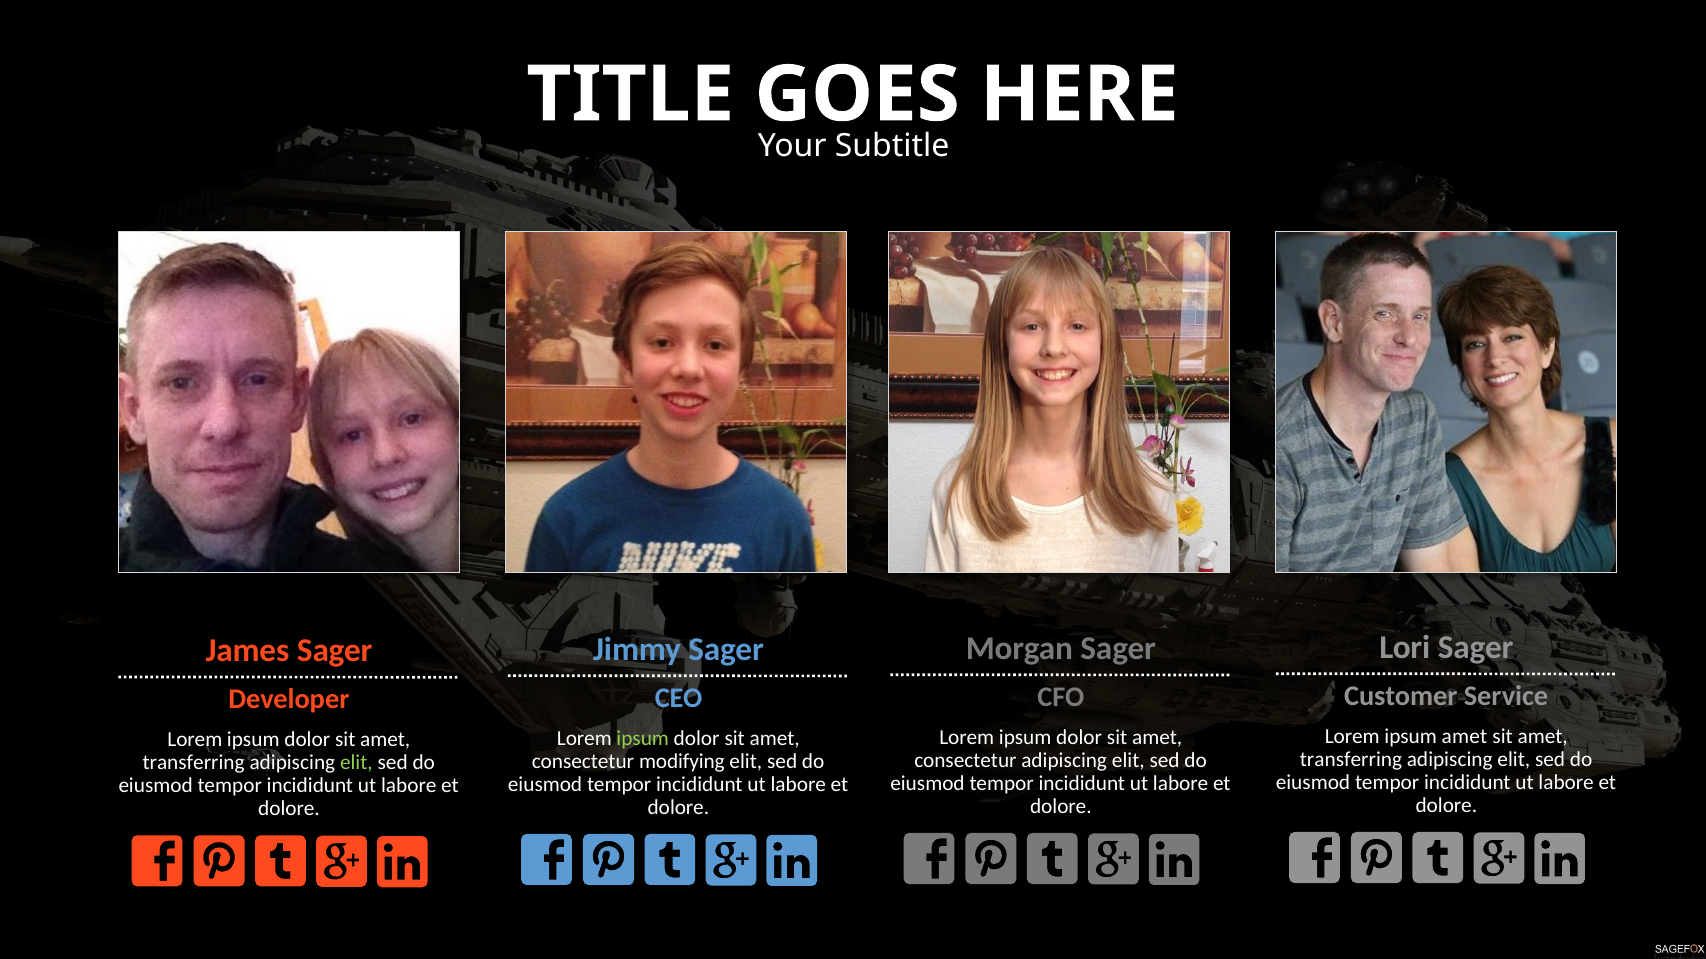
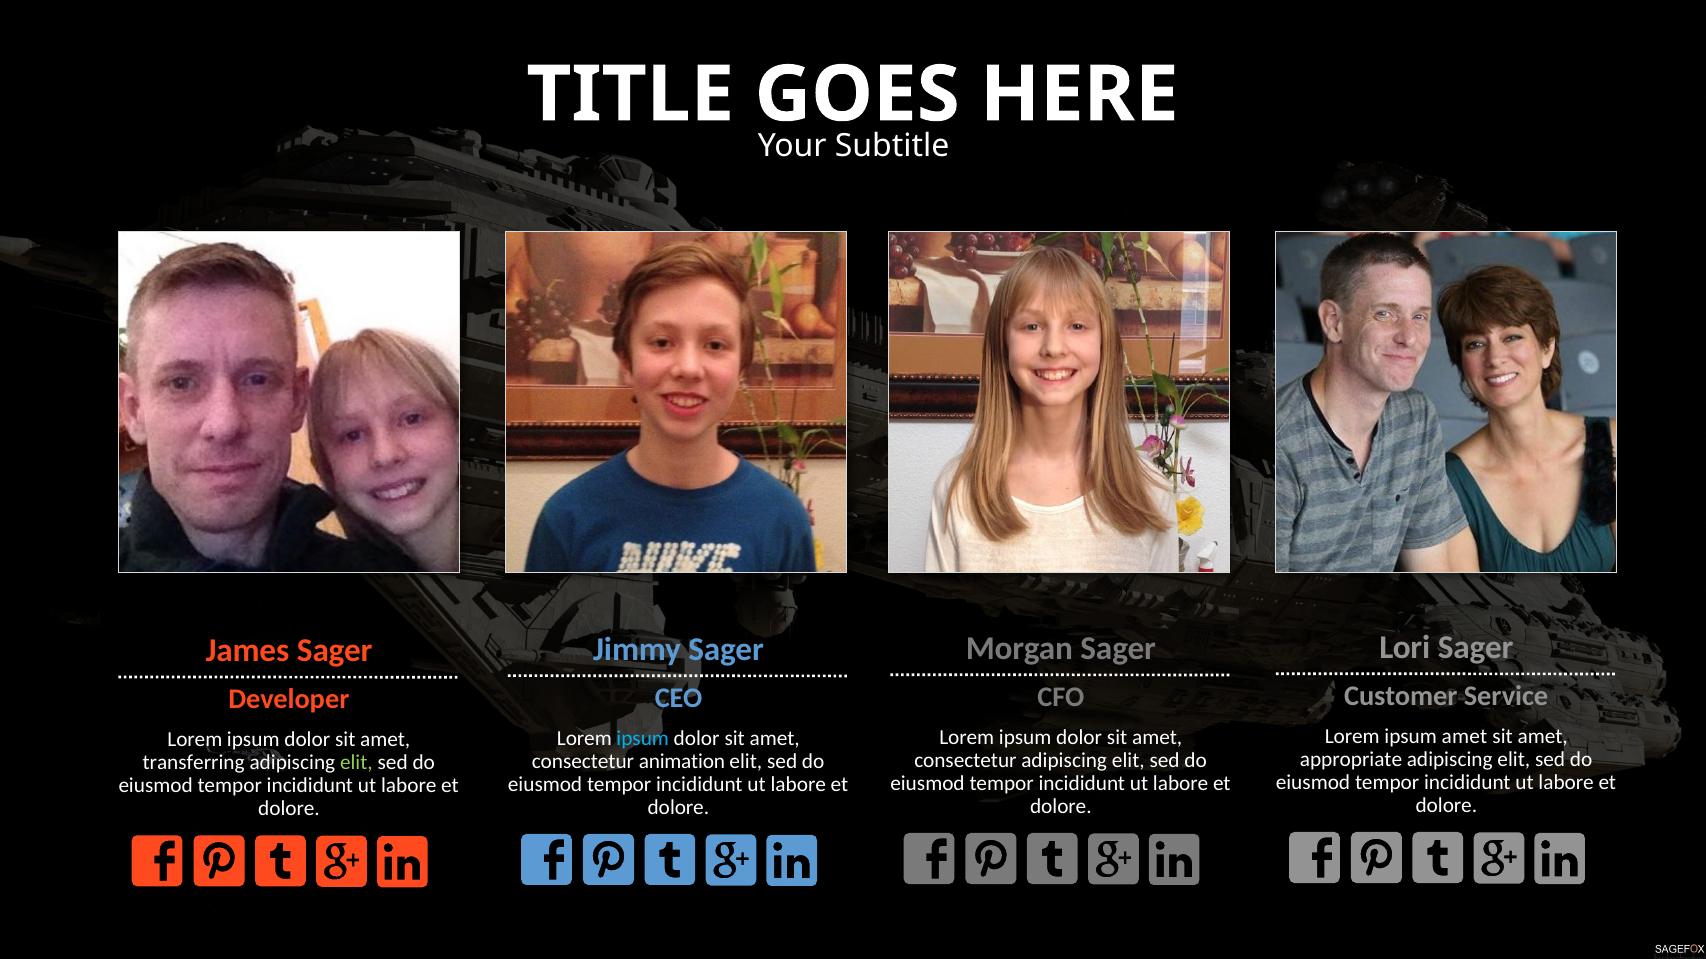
ipsum at (643, 739) colour: light green -> light blue
transferring at (1351, 760): transferring -> appropriate
modifying: modifying -> animation
